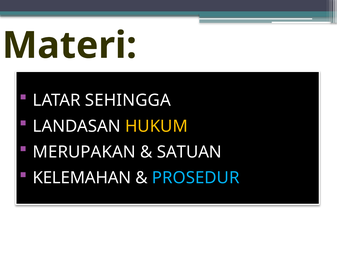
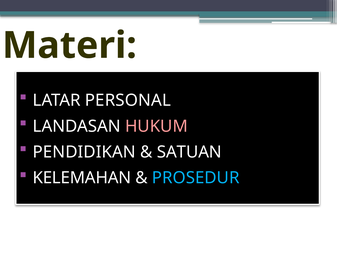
SEHINGGA: SEHINGGA -> PERSONAL
HUKUM colour: yellow -> pink
MERUPAKAN: MERUPAKAN -> PENDIDIKAN
